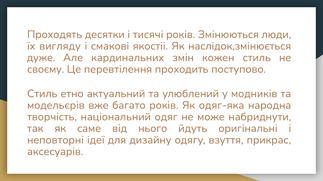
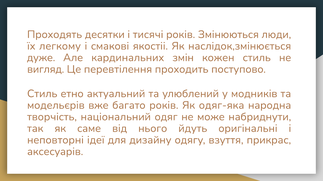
вигляду: вигляду -> легкому
своєму: своєму -> вигляд
